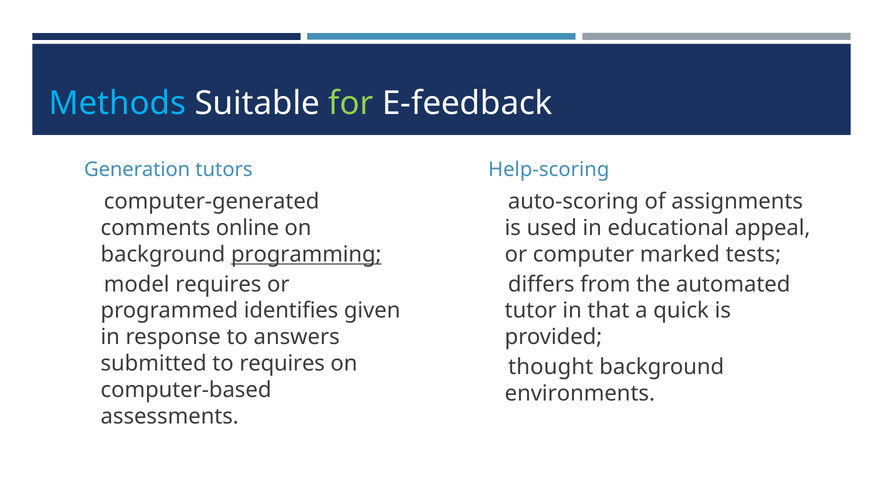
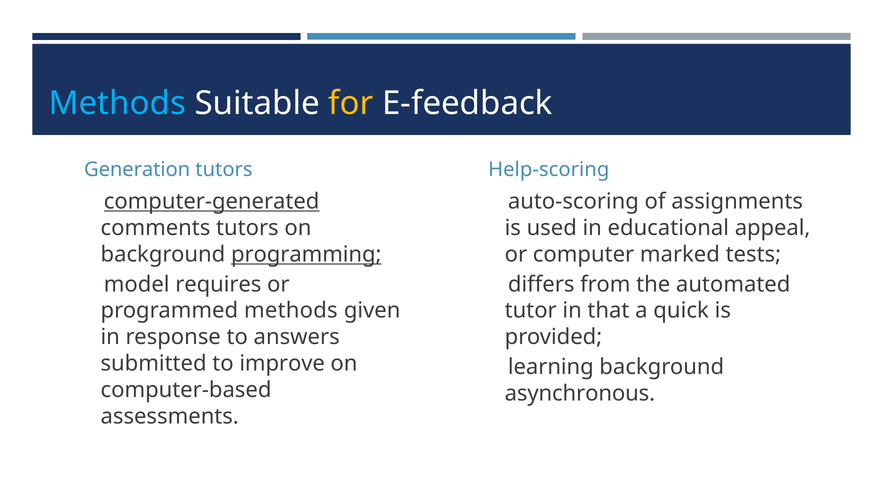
for colour: light green -> yellow
computer-generated underline: none -> present
comments online: online -> tutors
programmed identifies: identifies -> methods
to requires: requires -> improve
thought: thought -> learning
environments: environments -> asynchronous
